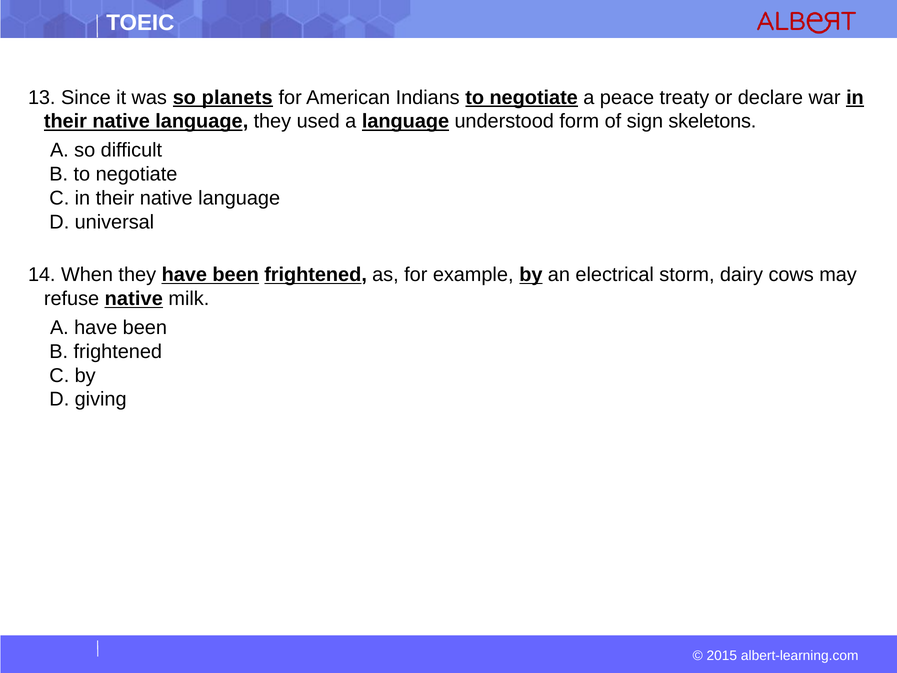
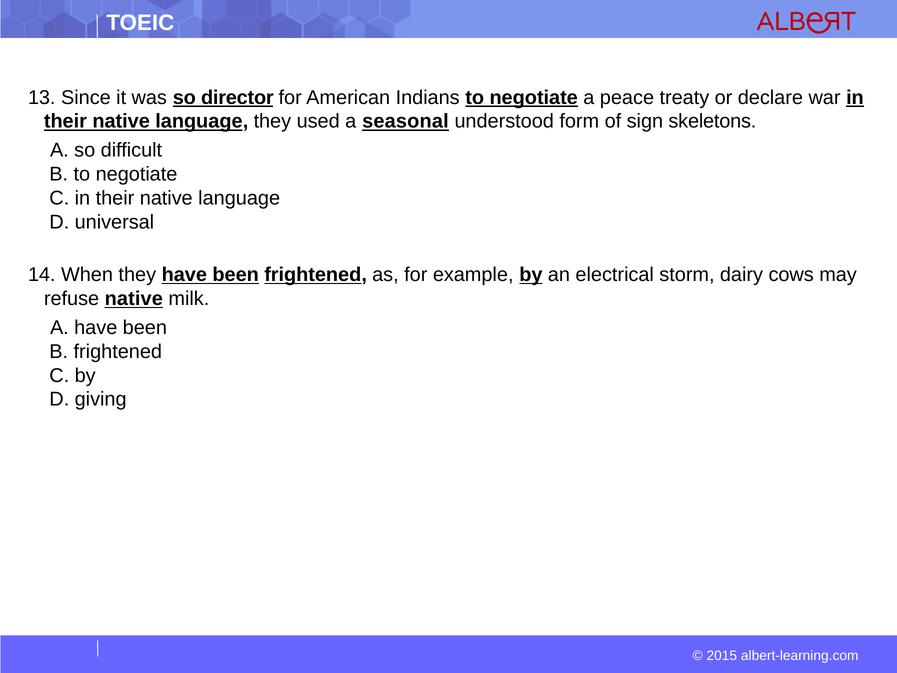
planets: planets -> director
a language: language -> seasonal
